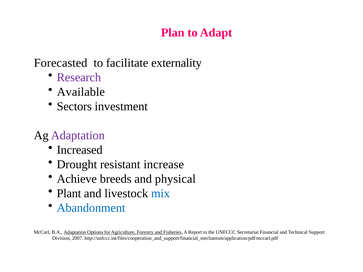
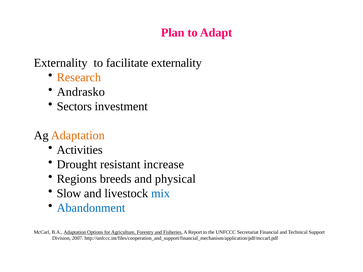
Forecasted at (61, 63): Forecasted -> Externality
Research colour: purple -> orange
Available: Available -> Andrasko
Adaptation at (78, 135) colour: purple -> orange
Increased: Increased -> Activities
Achieve: Achieve -> Regions
Plant: Plant -> Slow
